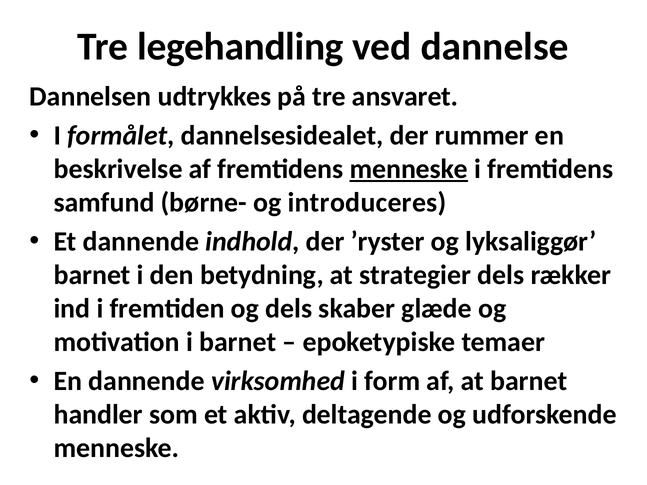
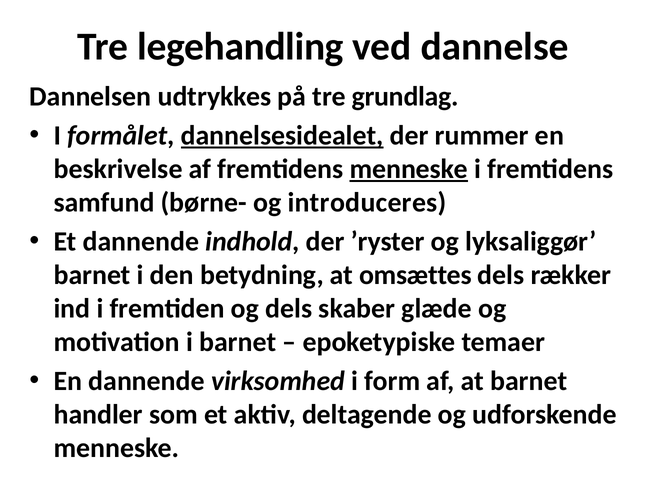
ansvaret: ansvaret -> grundlag
dannelsesidealet underline: none -> present
strategier: strategier -> omsættes
